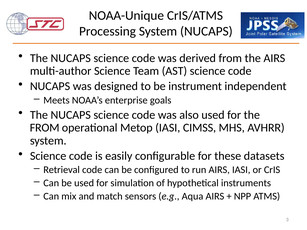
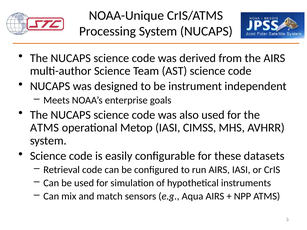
FROM at (45, 128): FROM -> ATMS
